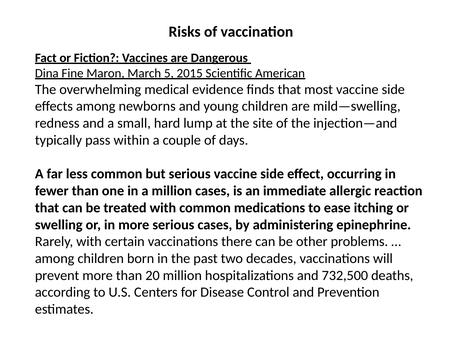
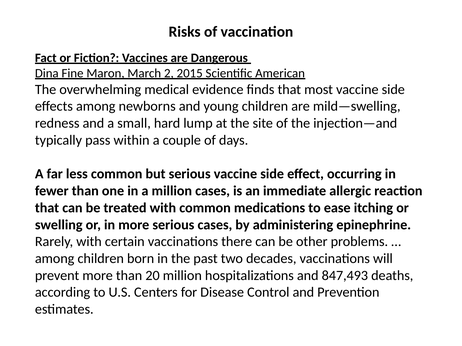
5: 5 -> 2
732,500: 732,500 -> 847,493
